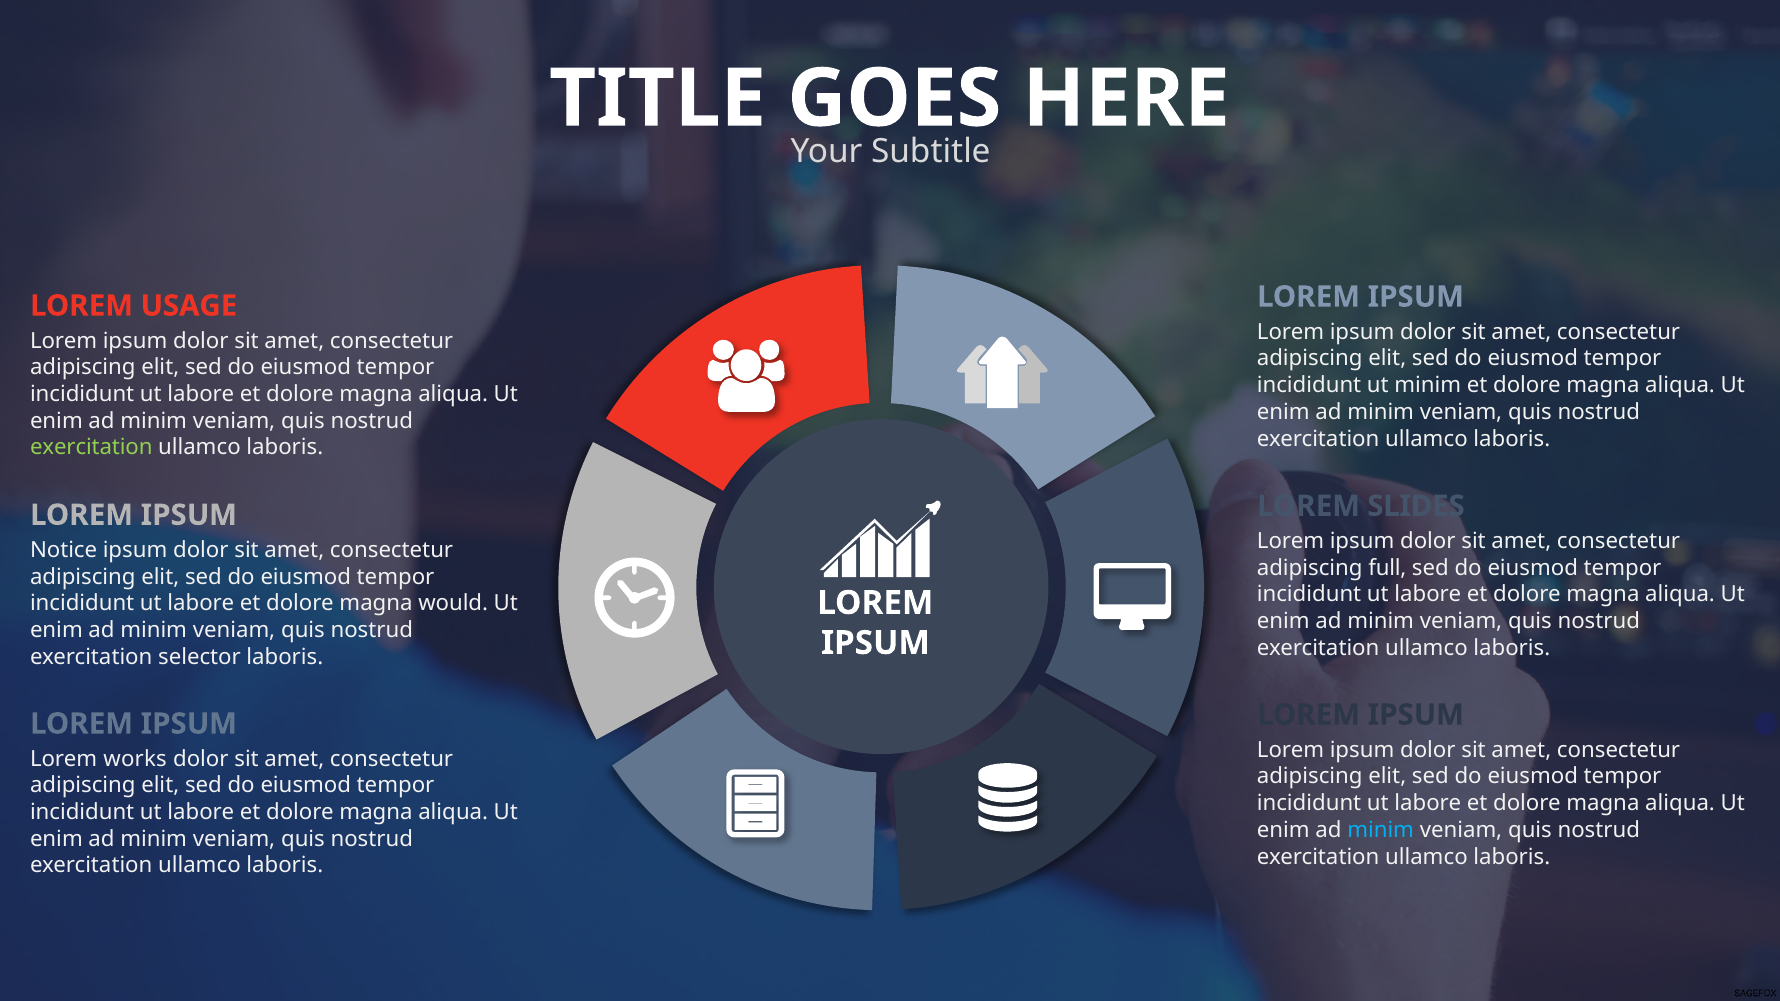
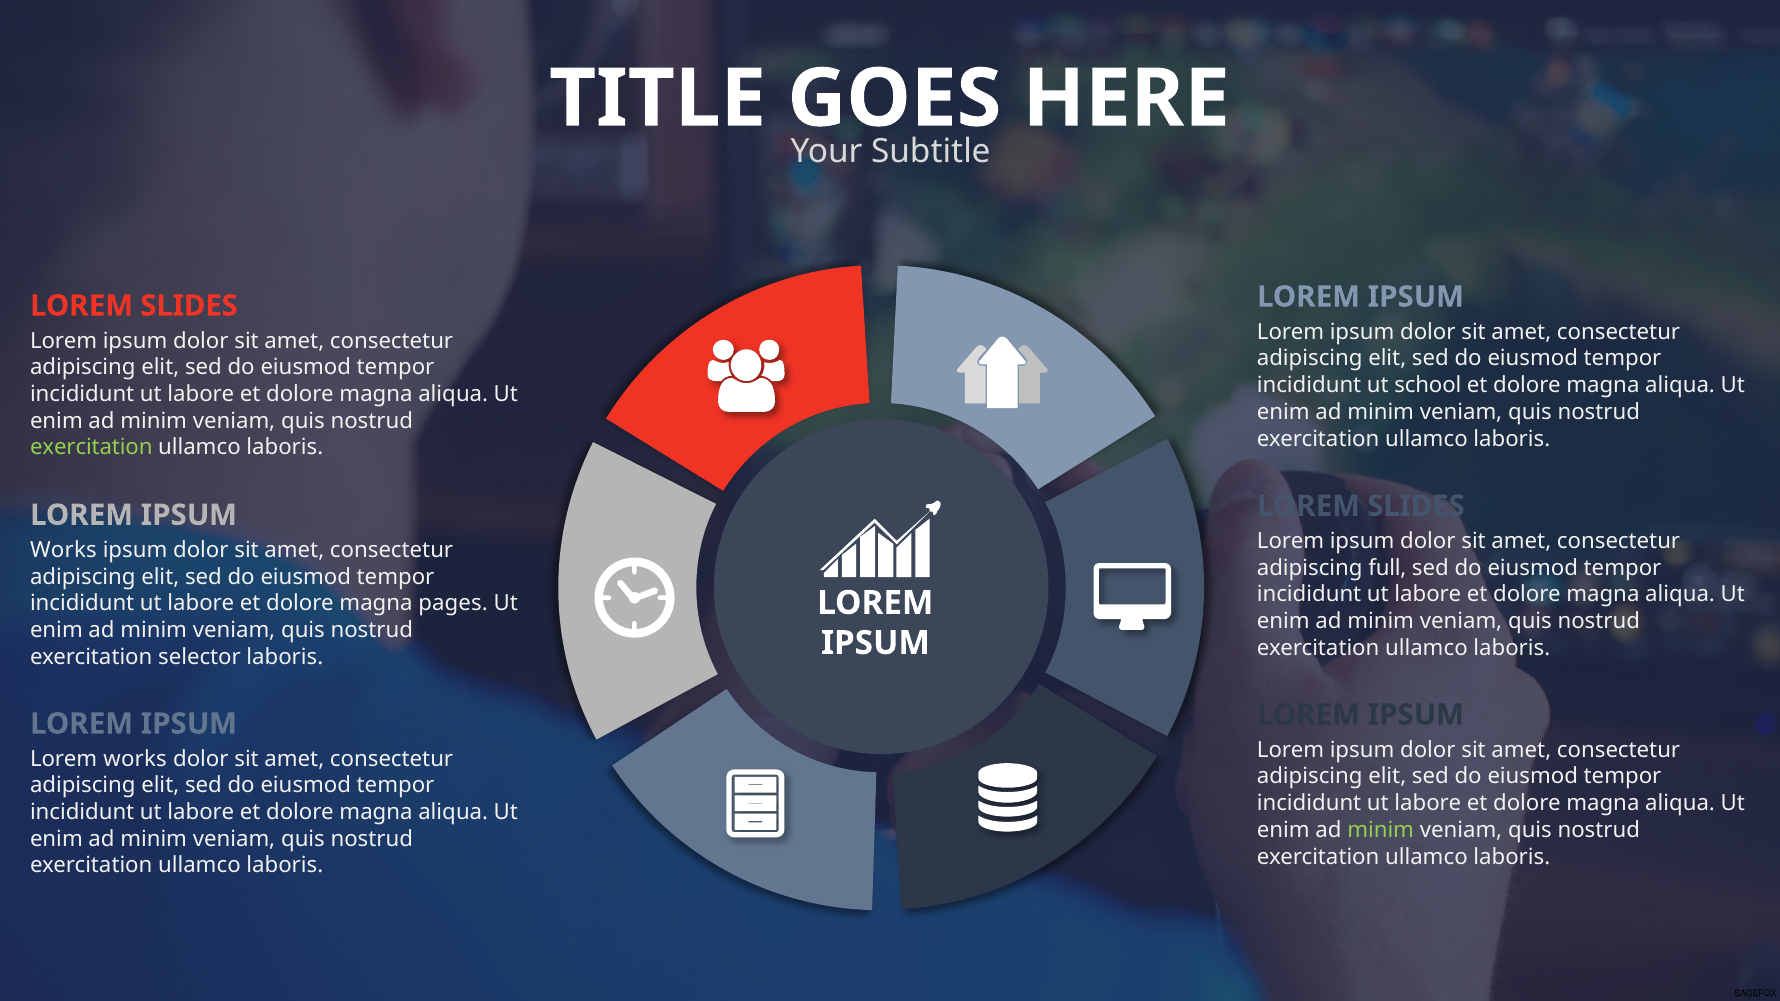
USAGE at (189, 306): USAGE -> SLIDES
ut minim: minim -> school
Notice at (64, 550): Notice -> Works
would: would -> pages
minim at (1381, 830) colour: light blue -> light green
